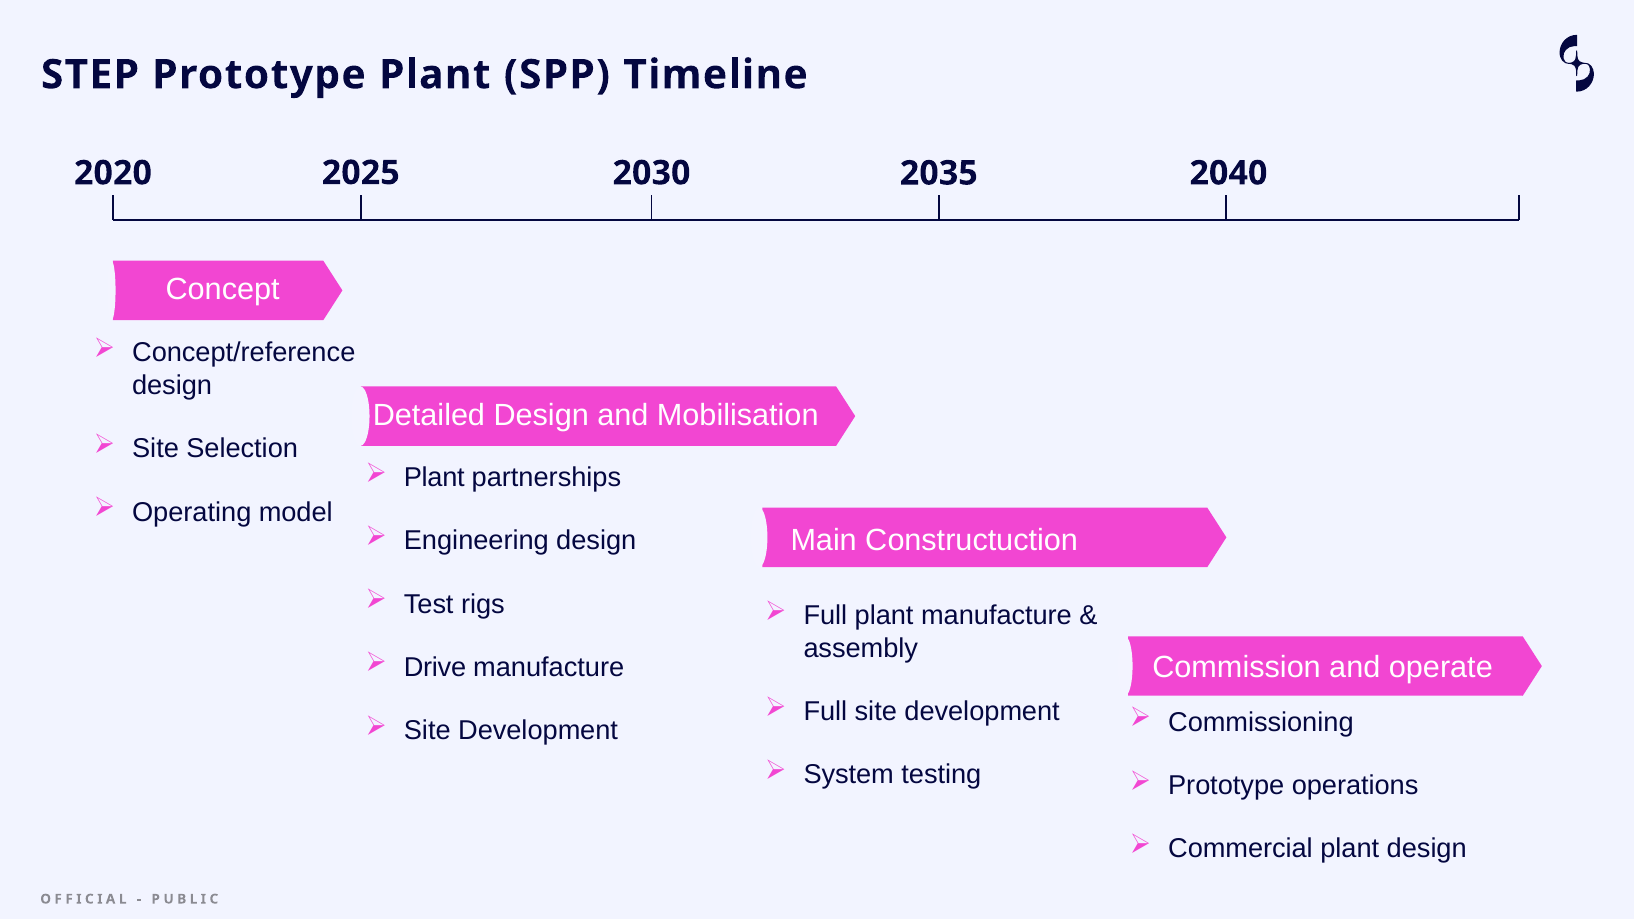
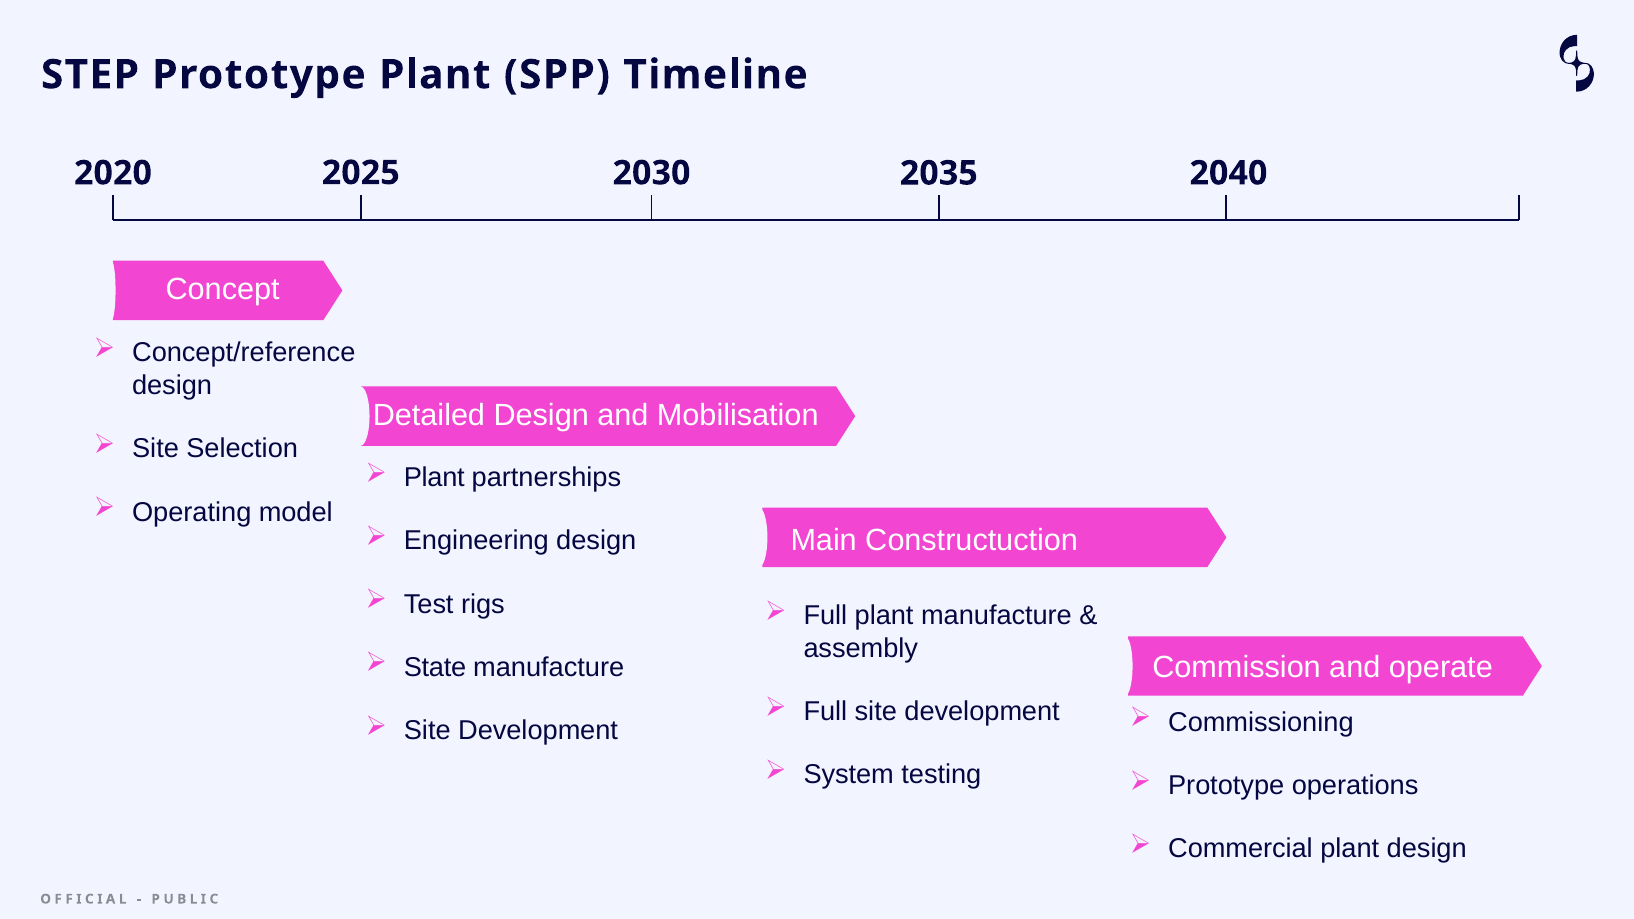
Drive: Drive -> State
